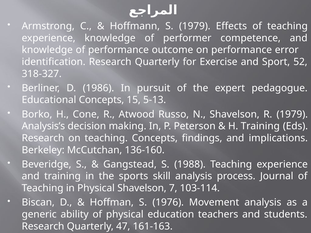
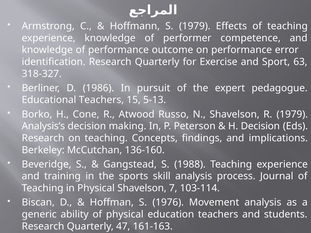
52: 52 -> 63
Educational Concepts: Concepts -> Teachers
H Training: Training -> Decision
